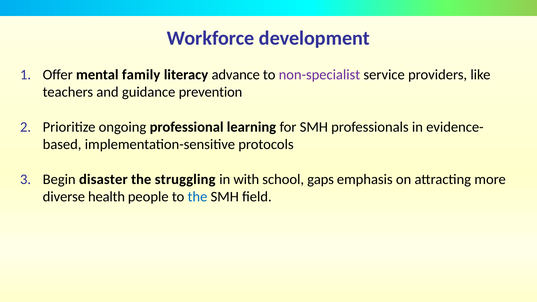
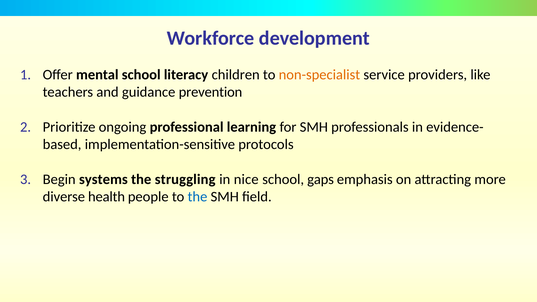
mental family: family -> school
advance: advance -> children
non-specialist colour: purple -> orange
disaster: disaster -> systems
with: with -> nice
